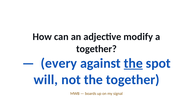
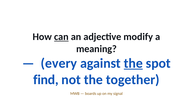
can underline: none -> present
together at (96, 49): together -> meaning
will: will -> find
